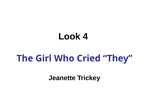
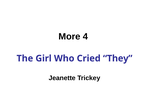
Look: Look -> More
